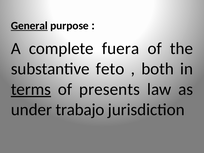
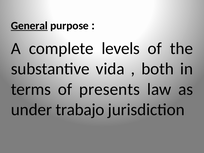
fuera: fuera -> levels
feto: feto -> vida
terms underline: present -> none
